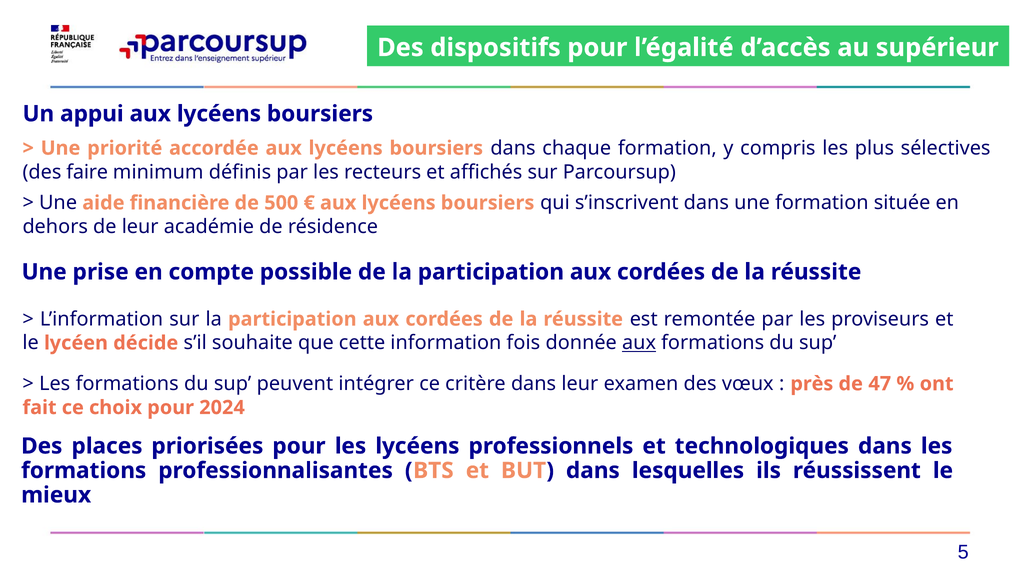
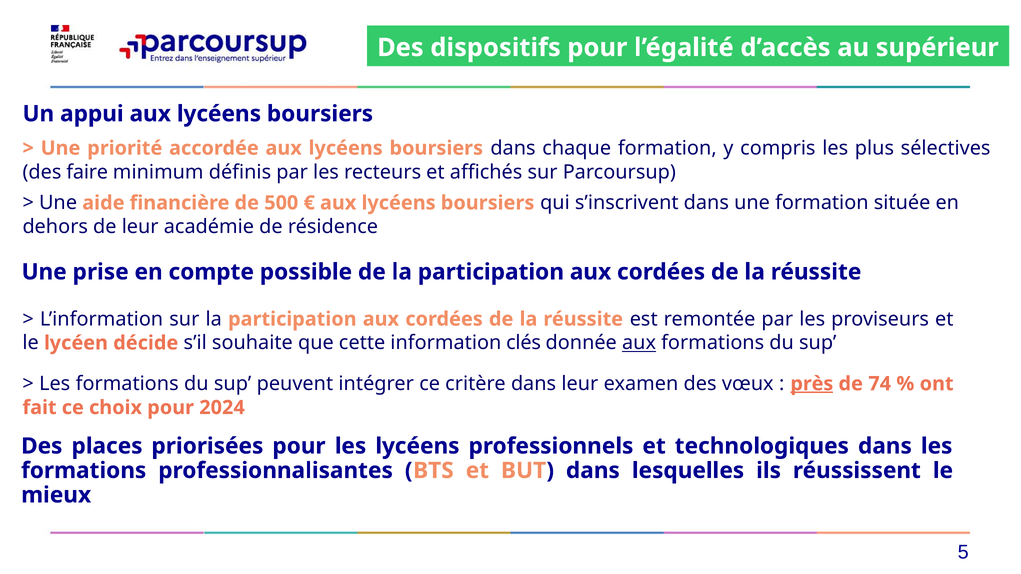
fois: fois -> clés
près underline: none -> present
47: 47 -> 74
